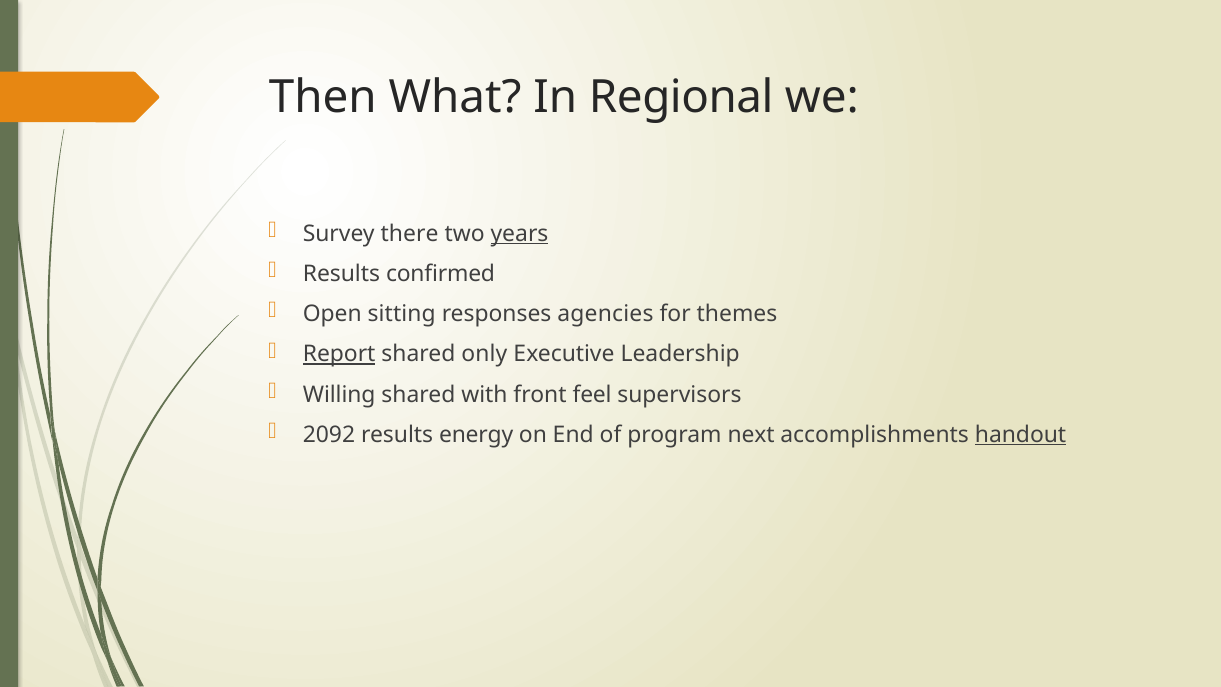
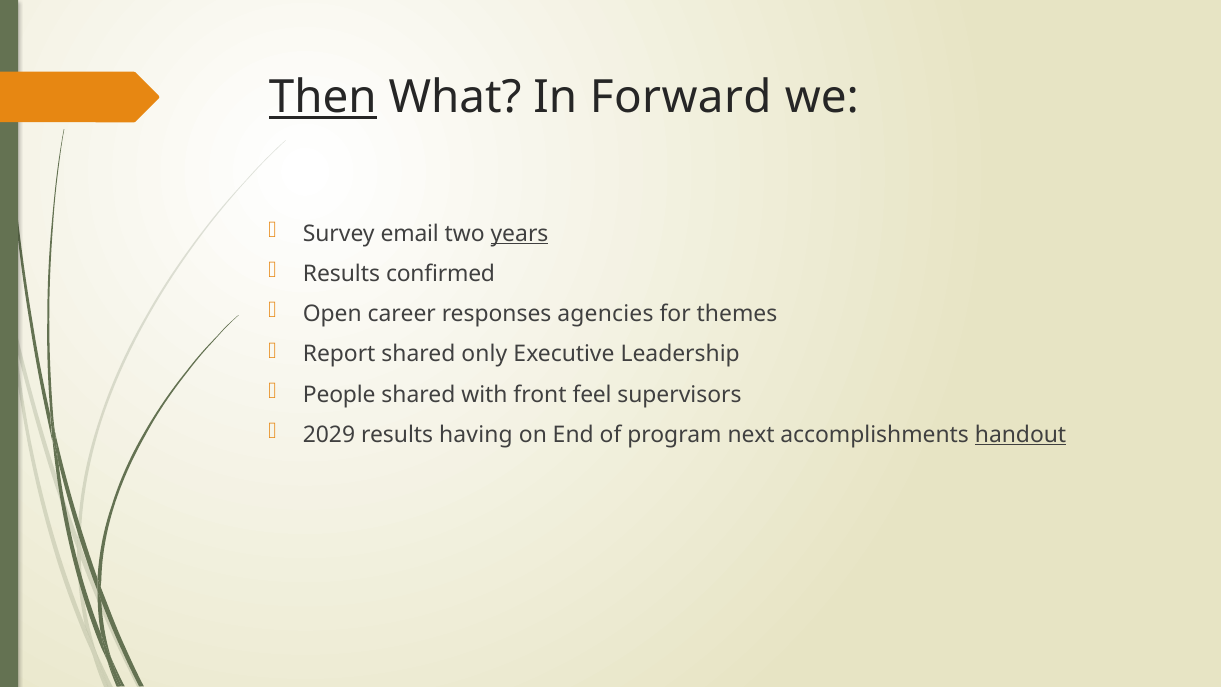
Then underline: none -> present
Regional: Regional -> Forward
there: there -> email
sitting: sitting -> career
Report underline: present -> none
Willing: Willing -> People
2092: 2092 -> 2029
energy: energy -> having
